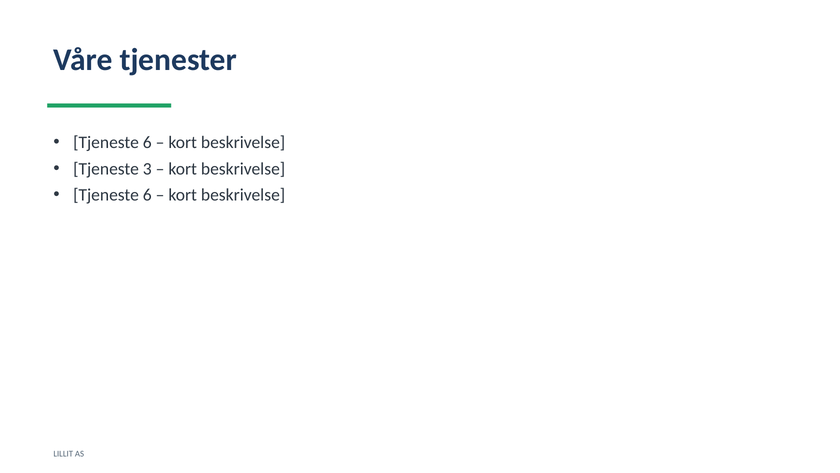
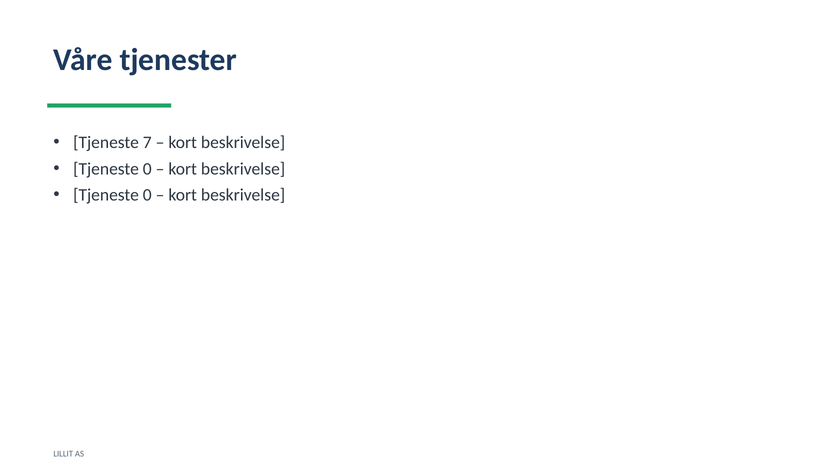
6 at (147, 142): 6 -> 7
3 at (147, 169): 3 -> 0
6 at (147, 195): 6 -> 0
